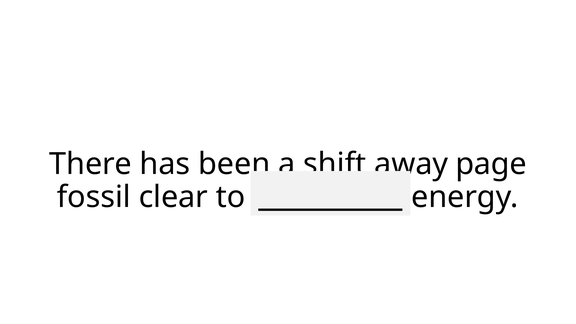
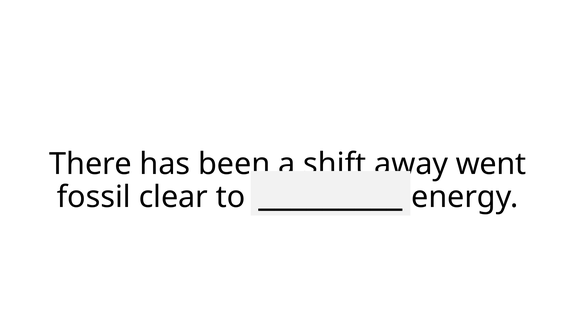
page: page -> went
